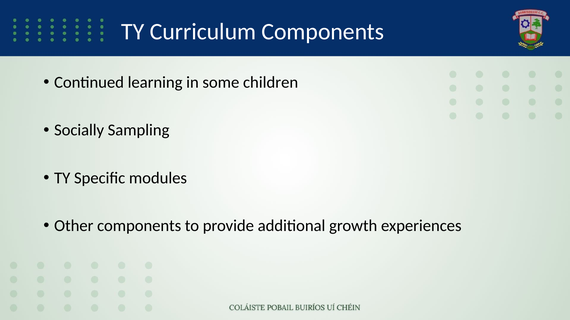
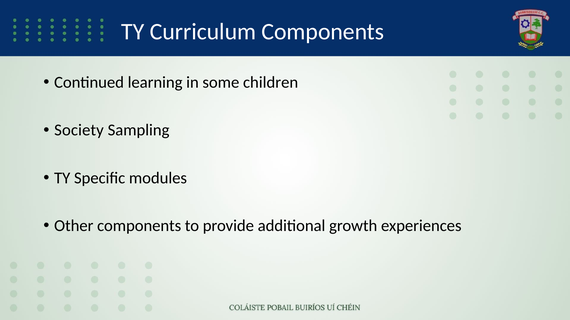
Socially: Socially -> Society
